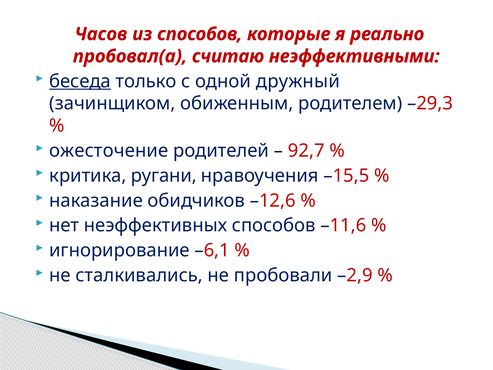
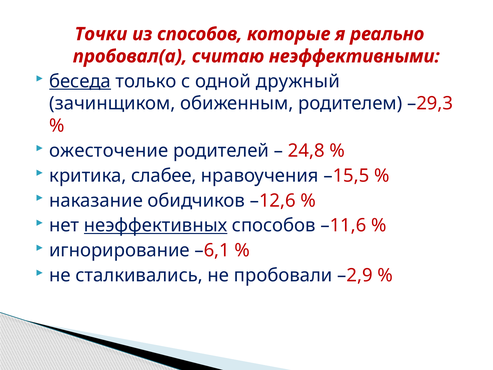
Часов: Часов -> Точки
92,7: 92,7 -> 24,8
ругани: ругани -> слабее
неэффективных underline: none -> present
